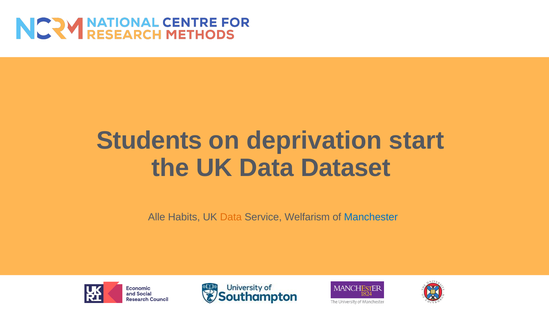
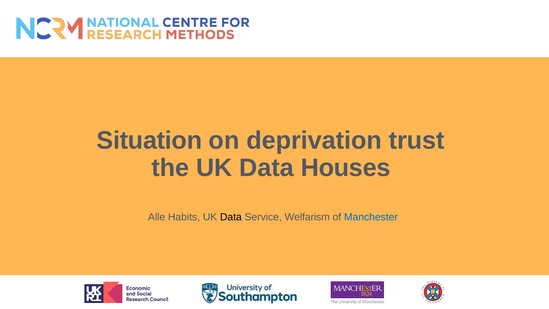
Students: Students -> Situation
start: start -> trust
Dataset: Dataset -> Houses
Data at (231, 217) colour: orange -> black
